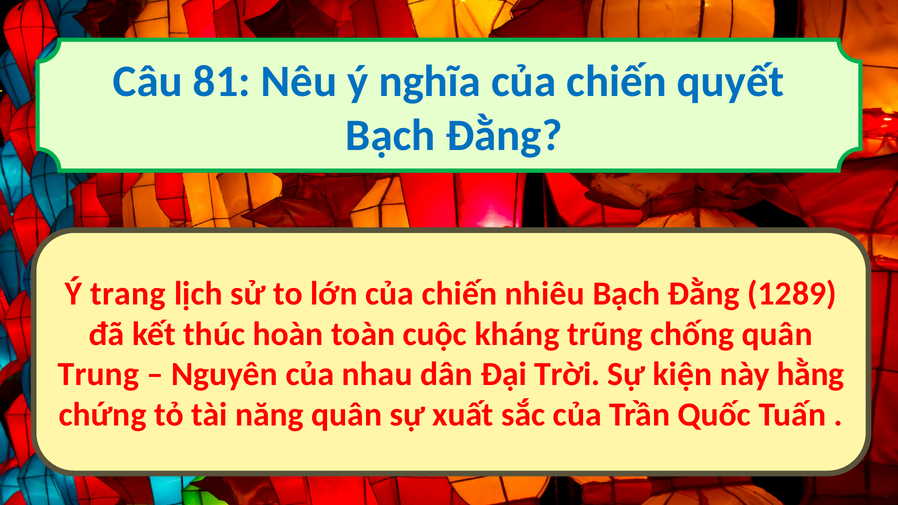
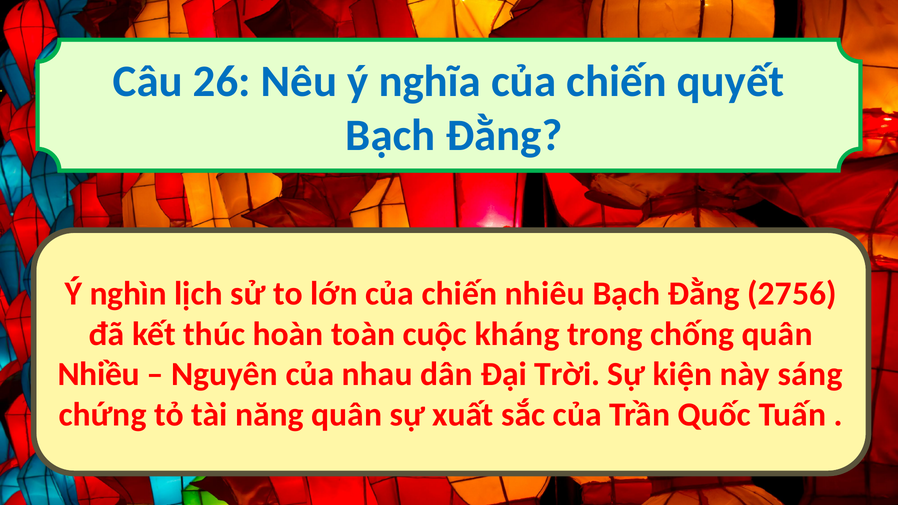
81: 81 -> 26
trang: trang -> nghìn
1289: 1289 -> 2756
trũng: trũng -> trong
Trung: Trung -> Nhiều
hằng: hằng -> sáng
